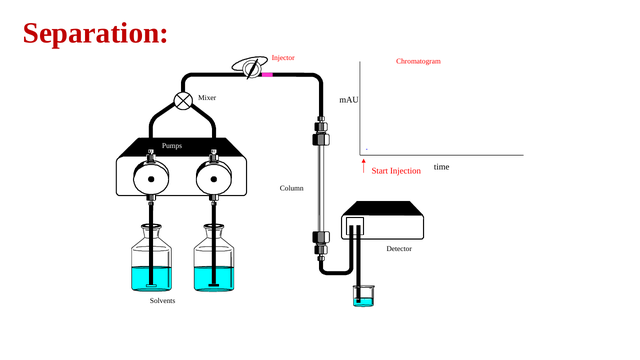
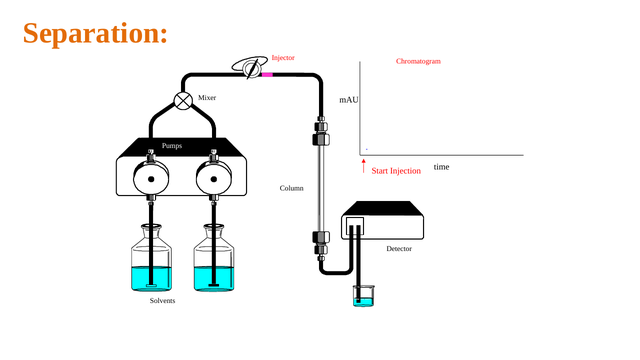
Separation colour: red -> orange
